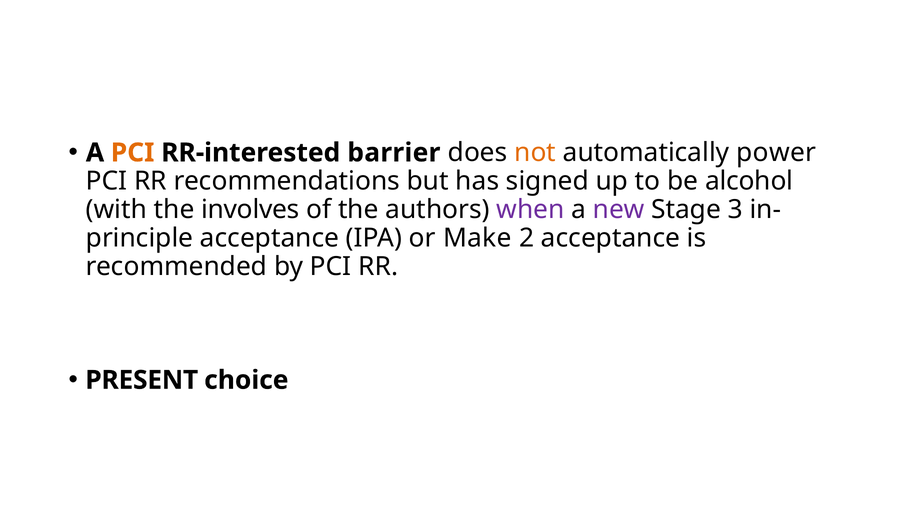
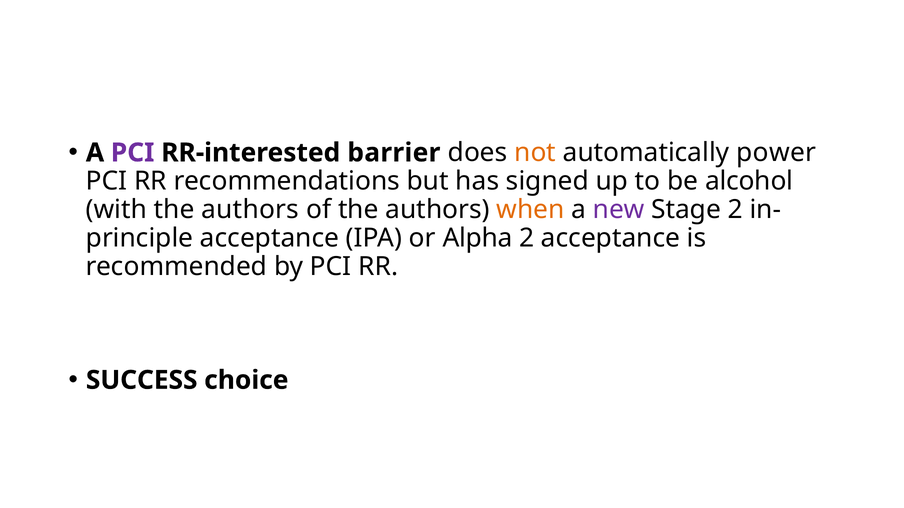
PCI at (133, 153) colour: orange -> purple
with the involves: involves -> authors
when colour: purple -> orange
Stage 3: 3 -> 2
Make: Make -> Alpha
PRESENT: PRESENT -> SUCCESS
